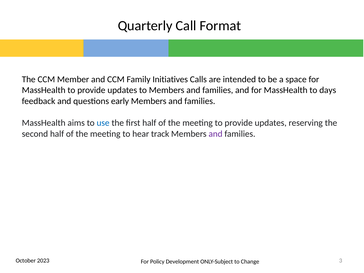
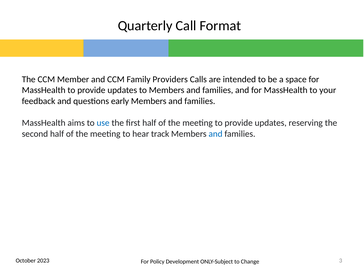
Initiatives: Initiatives -> Providers
days: days -> your
and at (216, 134) colour: purple -> blue
